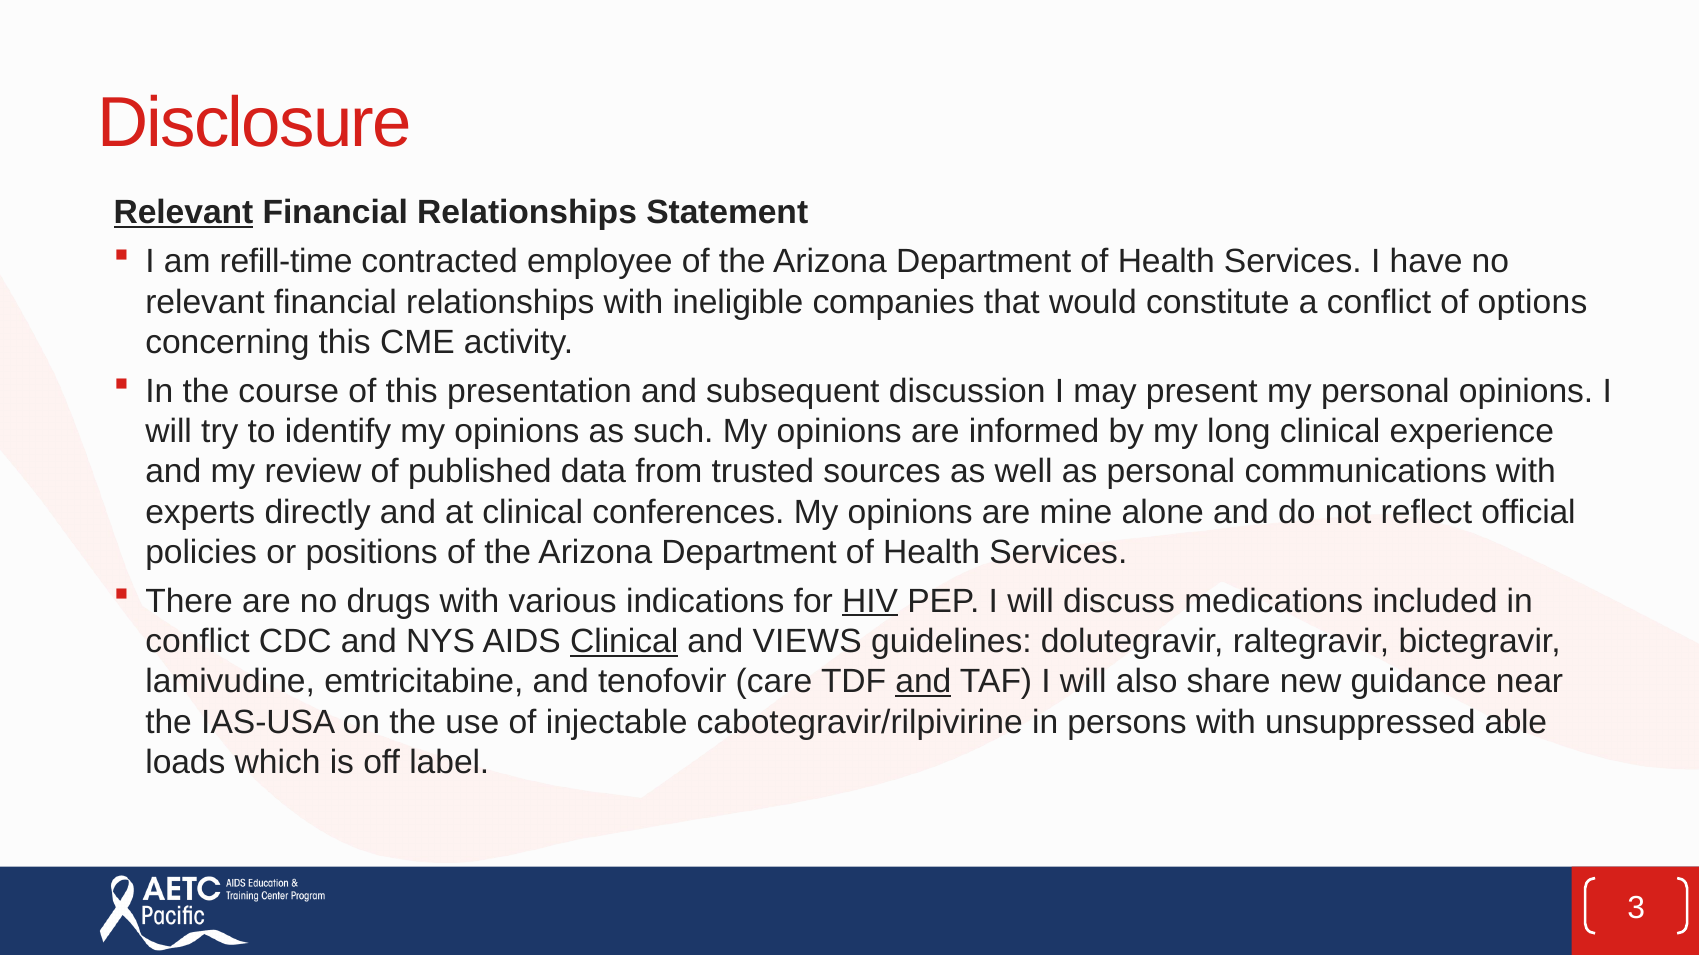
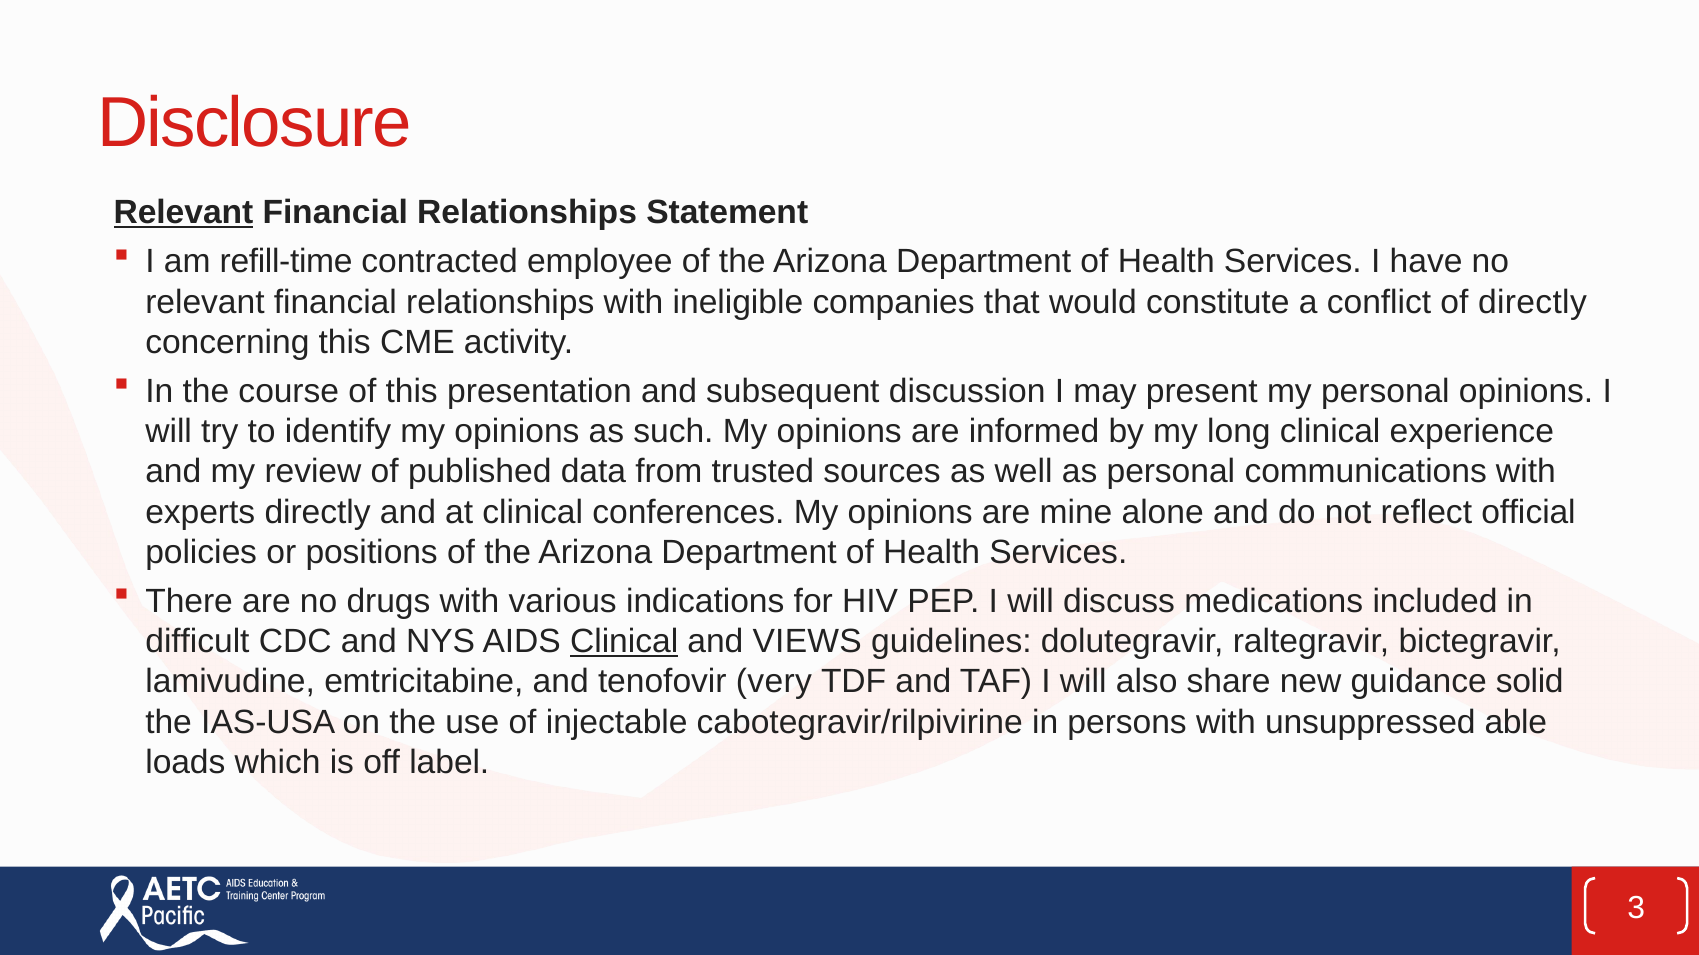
of options: options -> directly
HIV underline: present -> none
conflict at (197, 642): conflict -> difficult
care: care -> very
and at (923, 682) underline: present -> none
near: near -> solid
